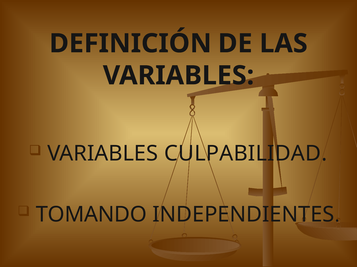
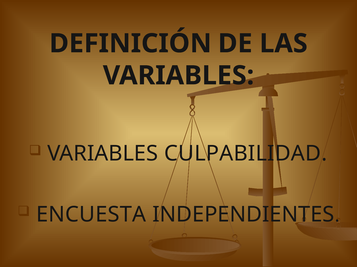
TOMANDO: TOMANDO -> ENCUESTA
